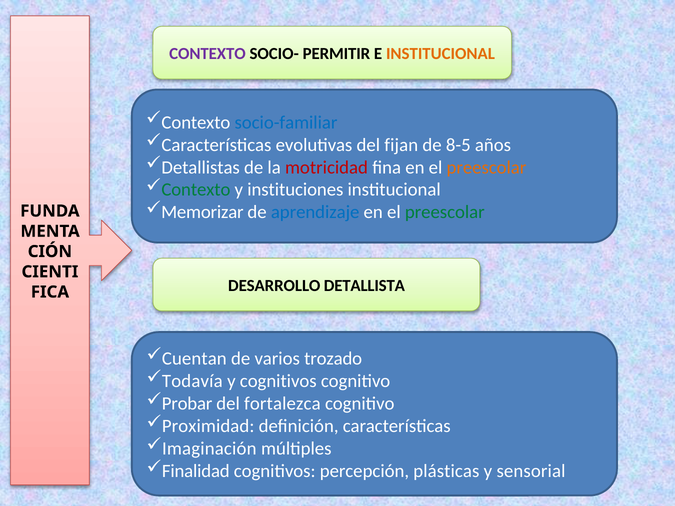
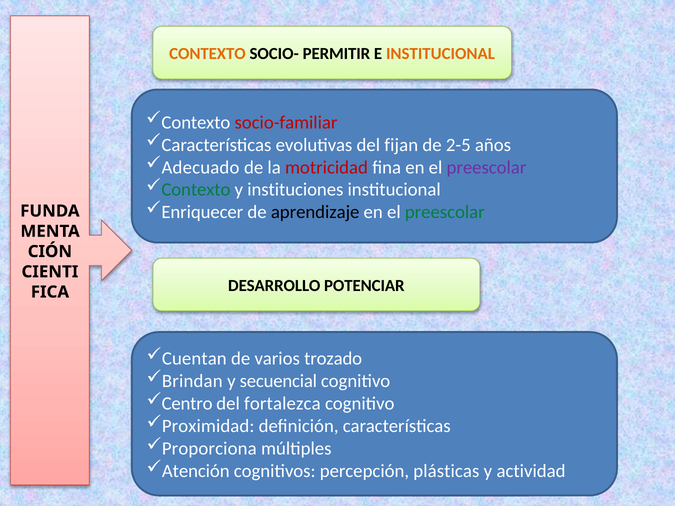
CONTEXTO at (207, 54) colour: purple -> orange
socio-familiar colour: blue -> red
8-5: 8-5 -> 2-5
Detallistas: Detallistas -> Adecuado
preescolar at (486, 167) colour: orange -> purple
Memorizar: Memorizar -> Enriquecer
aprendizaje colour: blue -> black
DETALLISTA: DETALLISTA -> POTENCIAR
Todavía: Todavía -> Brindan
y cognitivos: cognitivos -> secuencial
Probar: Probar -> Centro
Imaginación: Imaginación -> Proporciona
Finalidad: Finalidad -> Atención
sensorial: sensorial -> actividad
